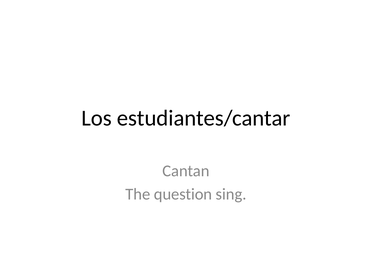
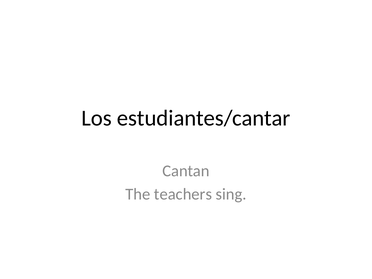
question: question -> teachers
